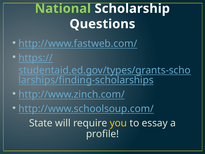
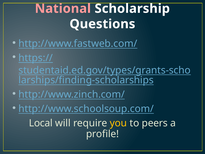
National colour: light green -> pink
State: State -> Local
essay: essay -> peers
